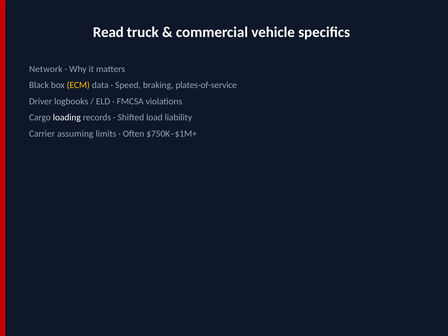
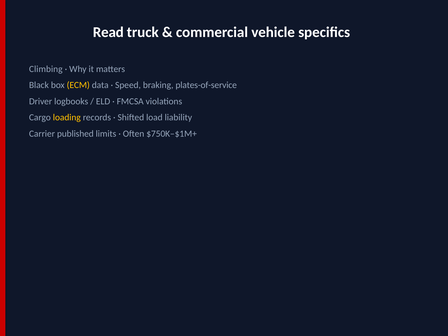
Network: Network -> Climbing
loading colour: white -> yellow
assuming: assuming -> published
